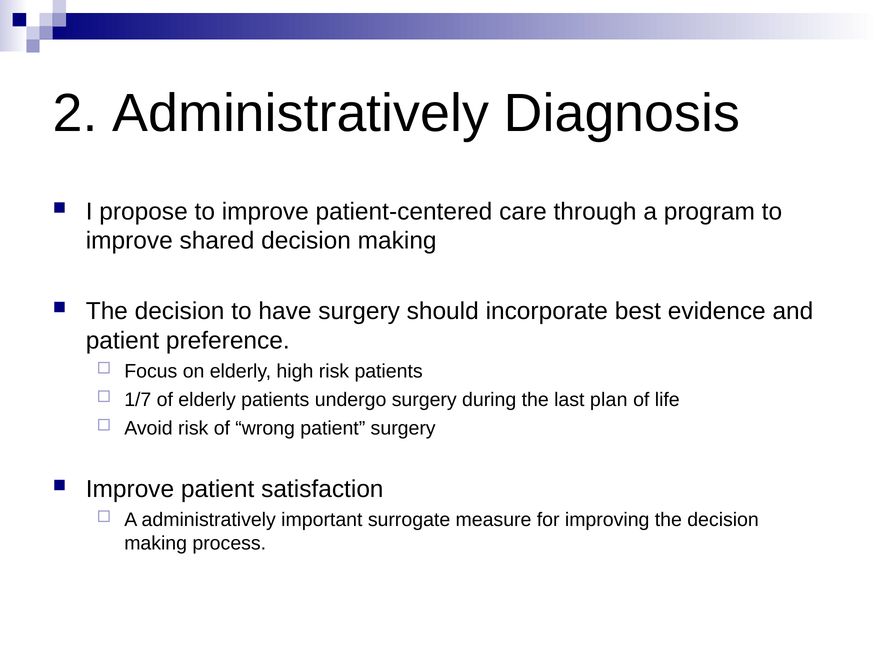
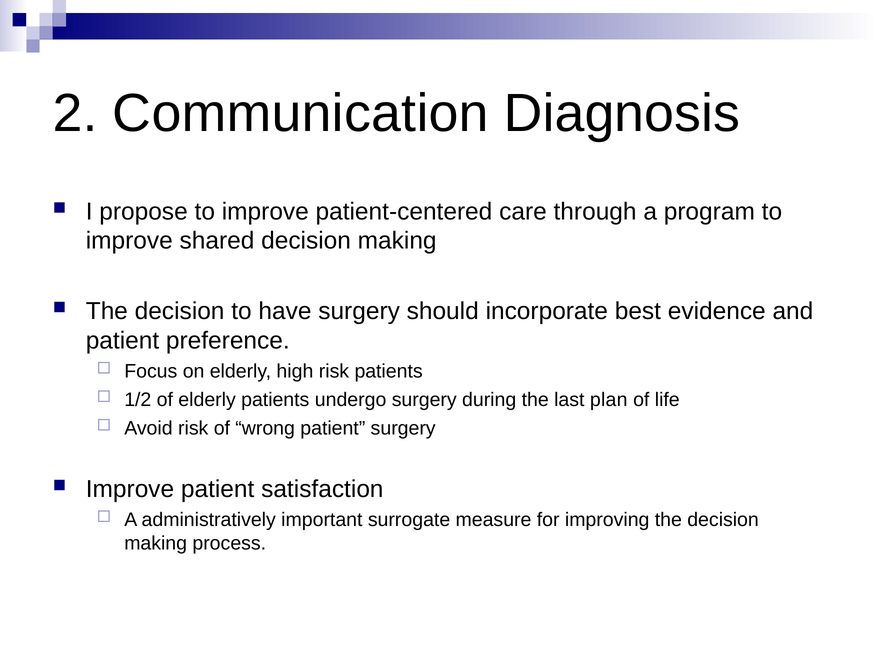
2 Administratively: Administratively -> Communication
1/7: 1/7 -> 1/2
